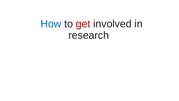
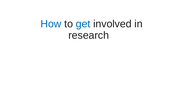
get colour: red -> blue
